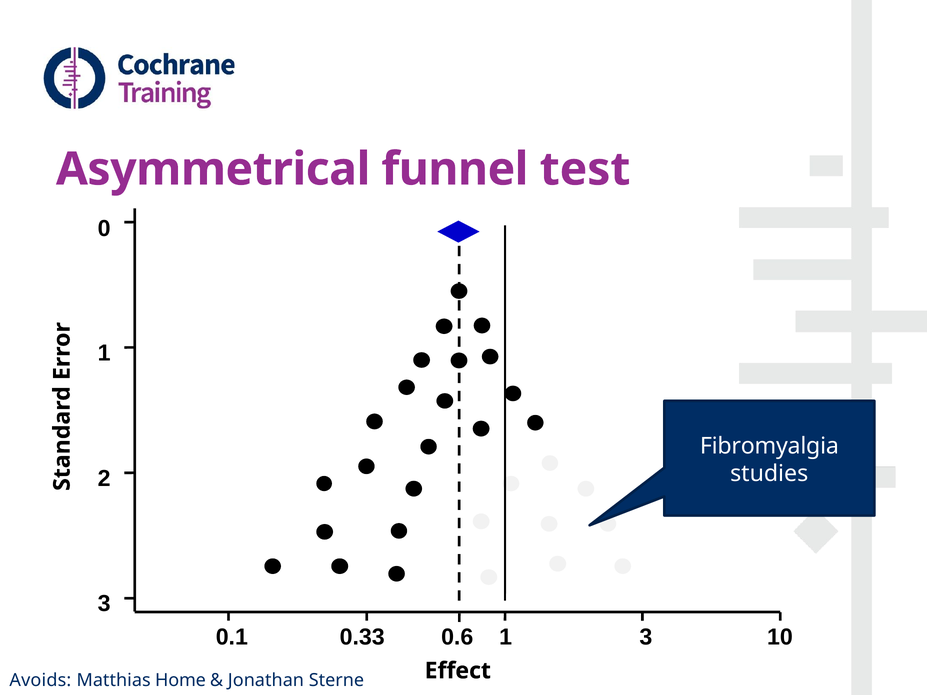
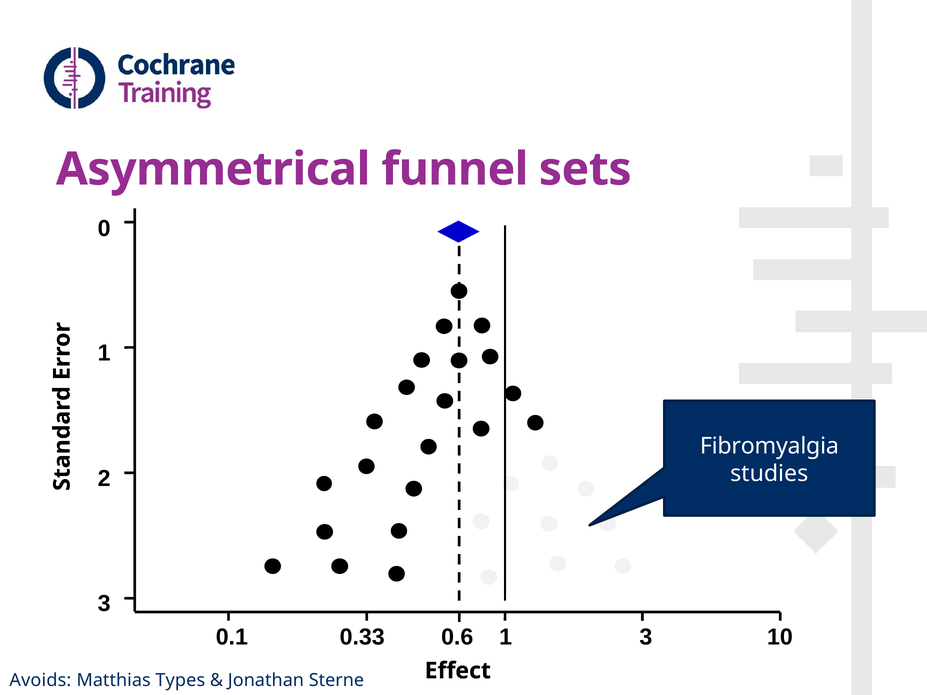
test: test -> sets
Home: Home -> Types
